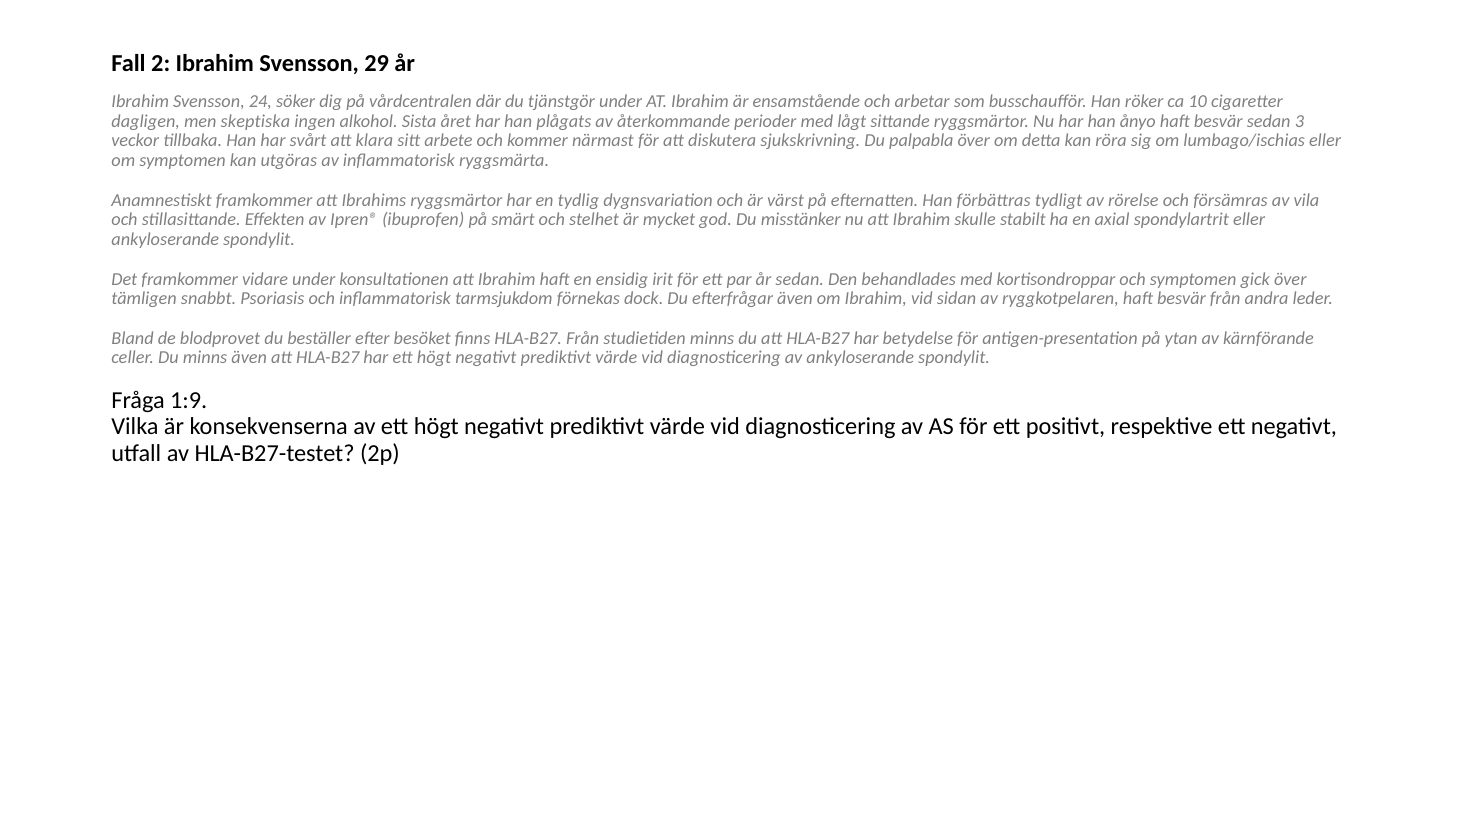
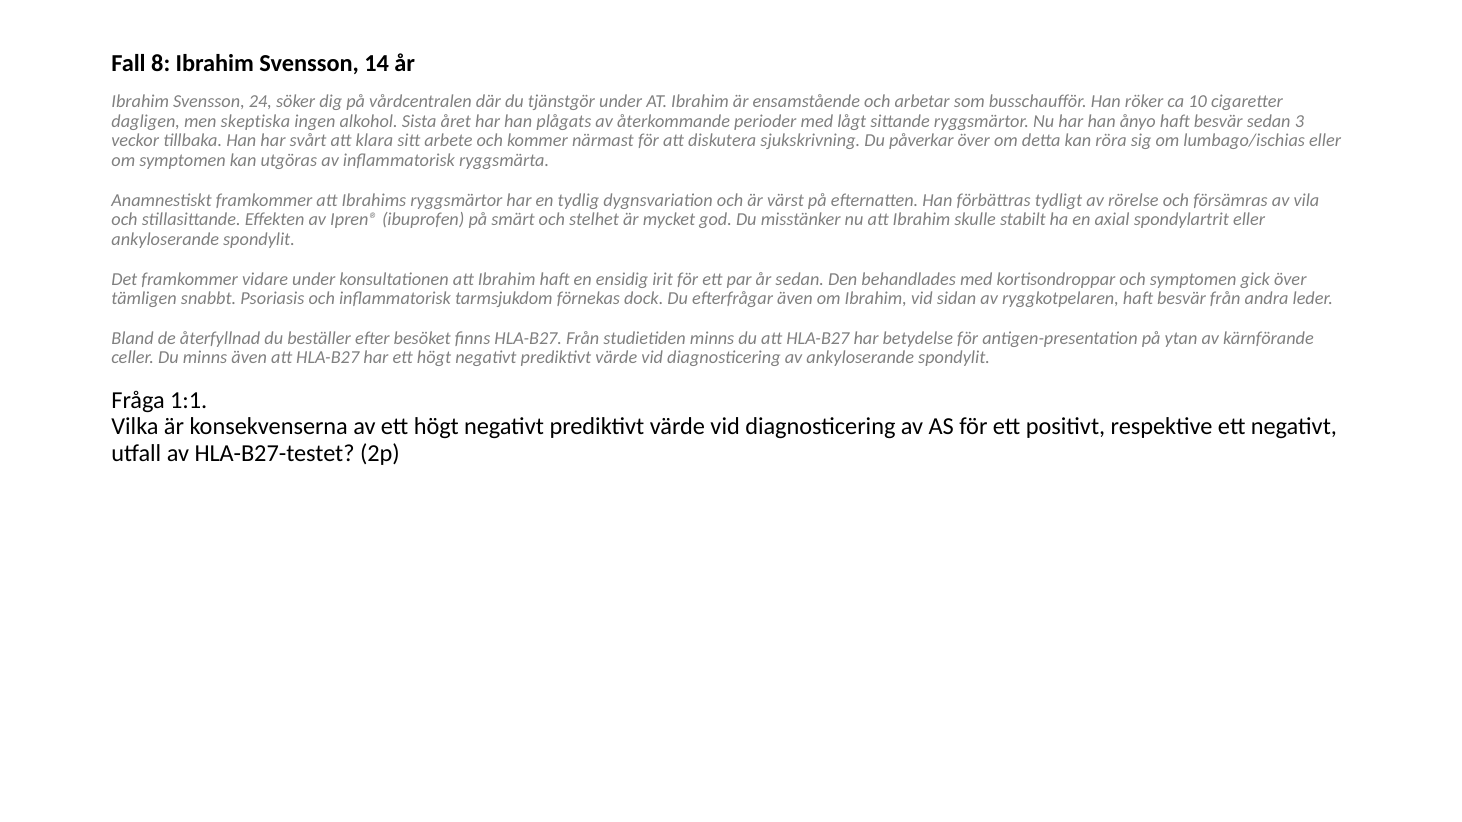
2: 2 -> 8
29: 29 -> 14
palpabla: palpabla -> påverkar
blodprovet: blodprovet -> återfyllnad
1:9: 1:9 -> 1:1
